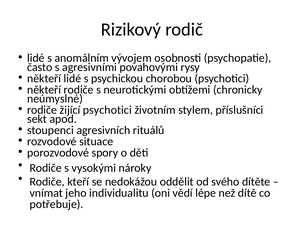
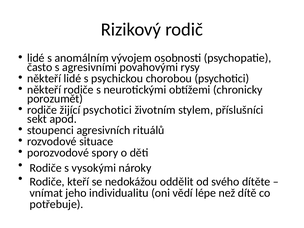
neúmyslné: neúmyslné -> porozumět
